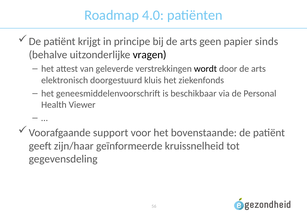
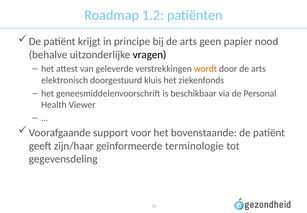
4.0: 4.0 -> 1.2
sinds: sinds -> nood
wordt colour: black -> orange
kruissnelheid: kruissnelheid -> terminologie
